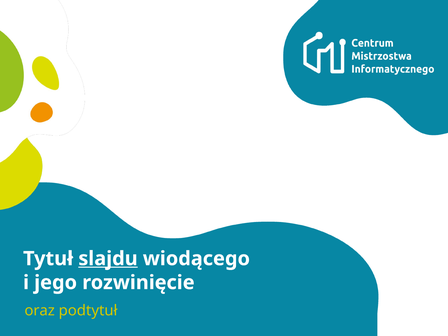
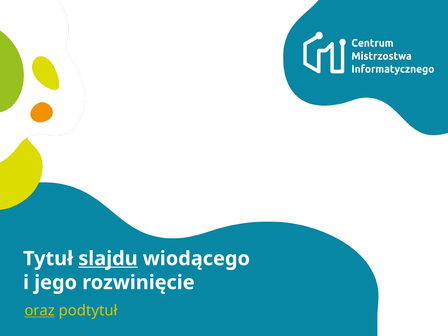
oraz underline: none -> present
